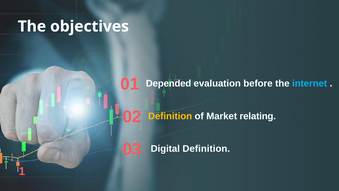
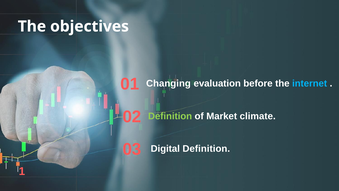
Depended: Depended -> Changing
Definition at (170, 116) colour: yellow -> light green
relating: relating -> climate
